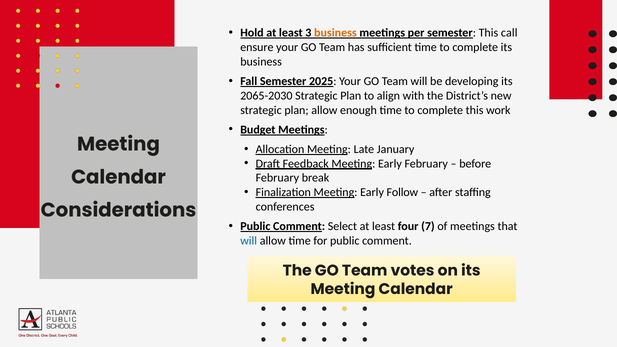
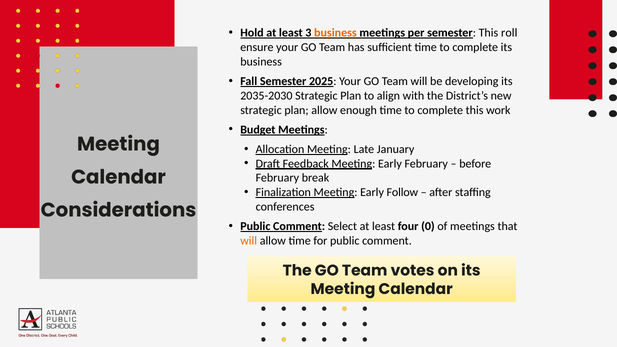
call: call -> roll
2065-2030: 2065-2030 -> 2035-2030
7: 7 -> 0
will at (249, 241) colour: blue -> orange
